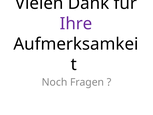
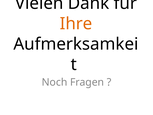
Ihre colour: purple -> orange
